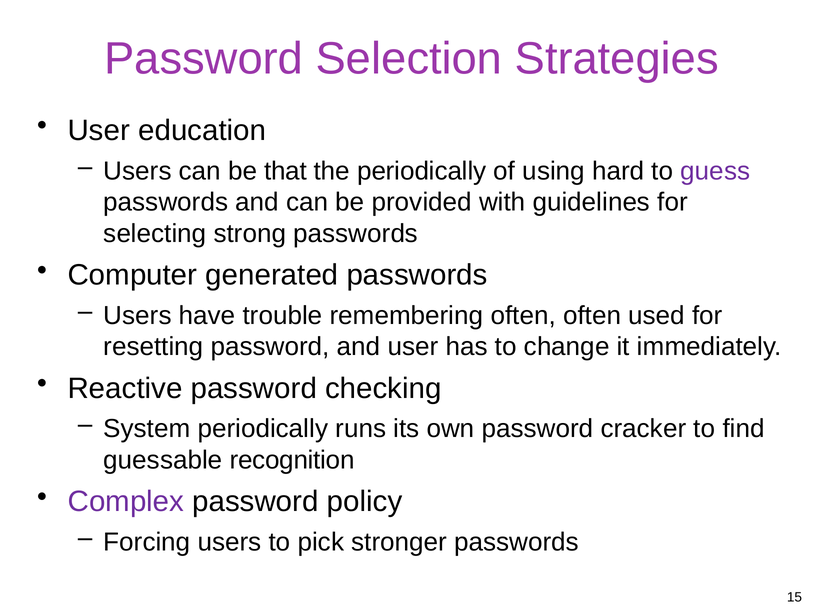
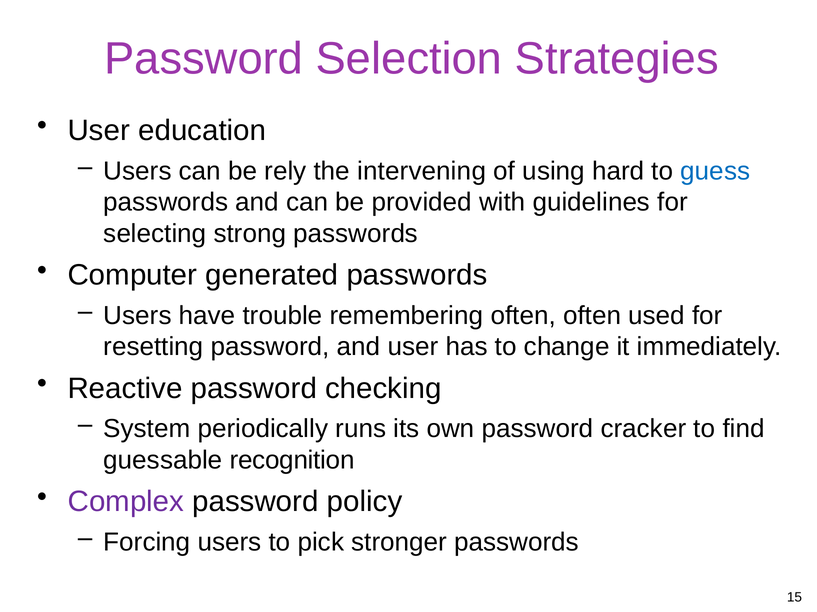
that: that -> rely
the periodically: periodically -> intervening
guess colour: purple -> blue
